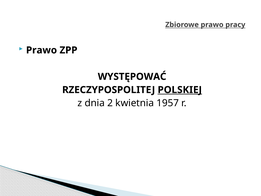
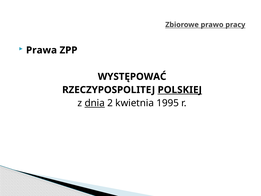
Prawo at (42, 50): Prawo -> Prawa
dnia underline: none -> present
1957: 1957 -> 1995
